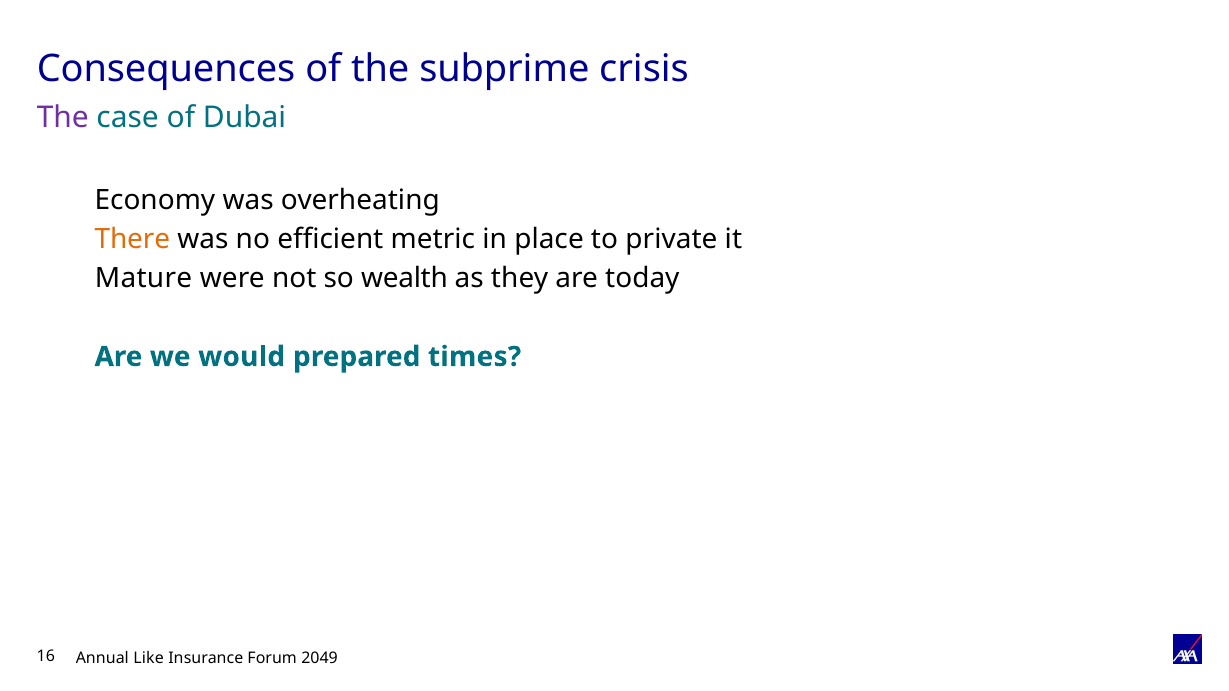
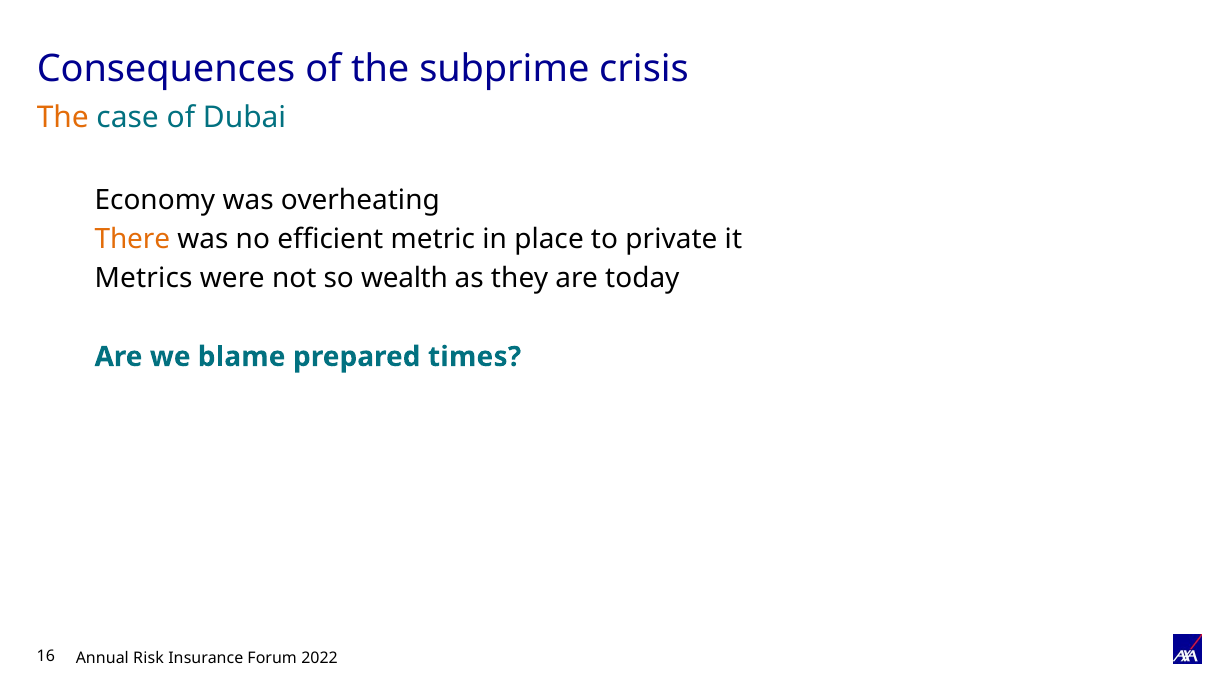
The at (63, 117) colour: purple -> orange
Mature: Mature -> Metrics
would: would -> blame
Like: Like -> Risk
2049: 2049 -> 2022
